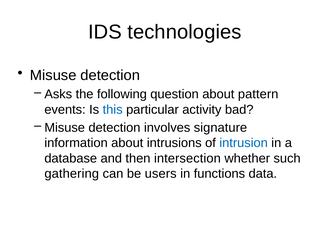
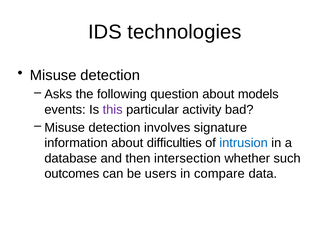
pattern: pattern -> models
this colour: blue -> purple
intrusions: intrusions -> difficulties
gathering: gathering -> outcomes
functions: functions -> compare
